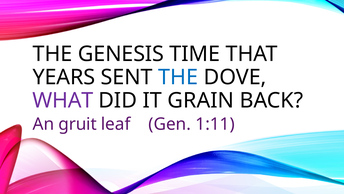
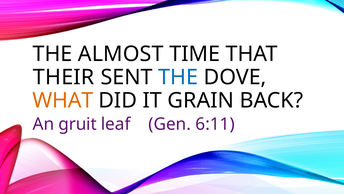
GENESIS: GENESIS -> ALMOST
YEARS: YEARS -> THEIR
WHAT colour: purple -> orange
1:11: 1:11 -> 6:11
